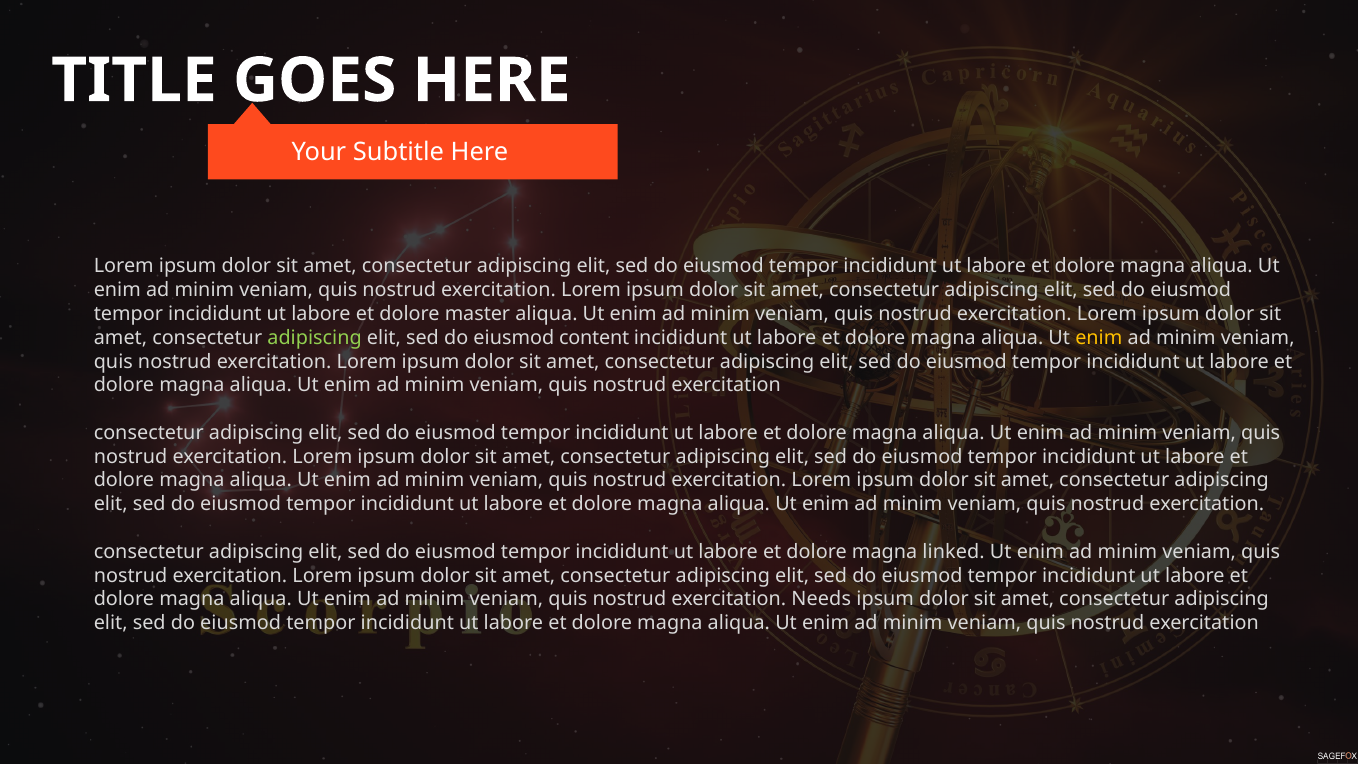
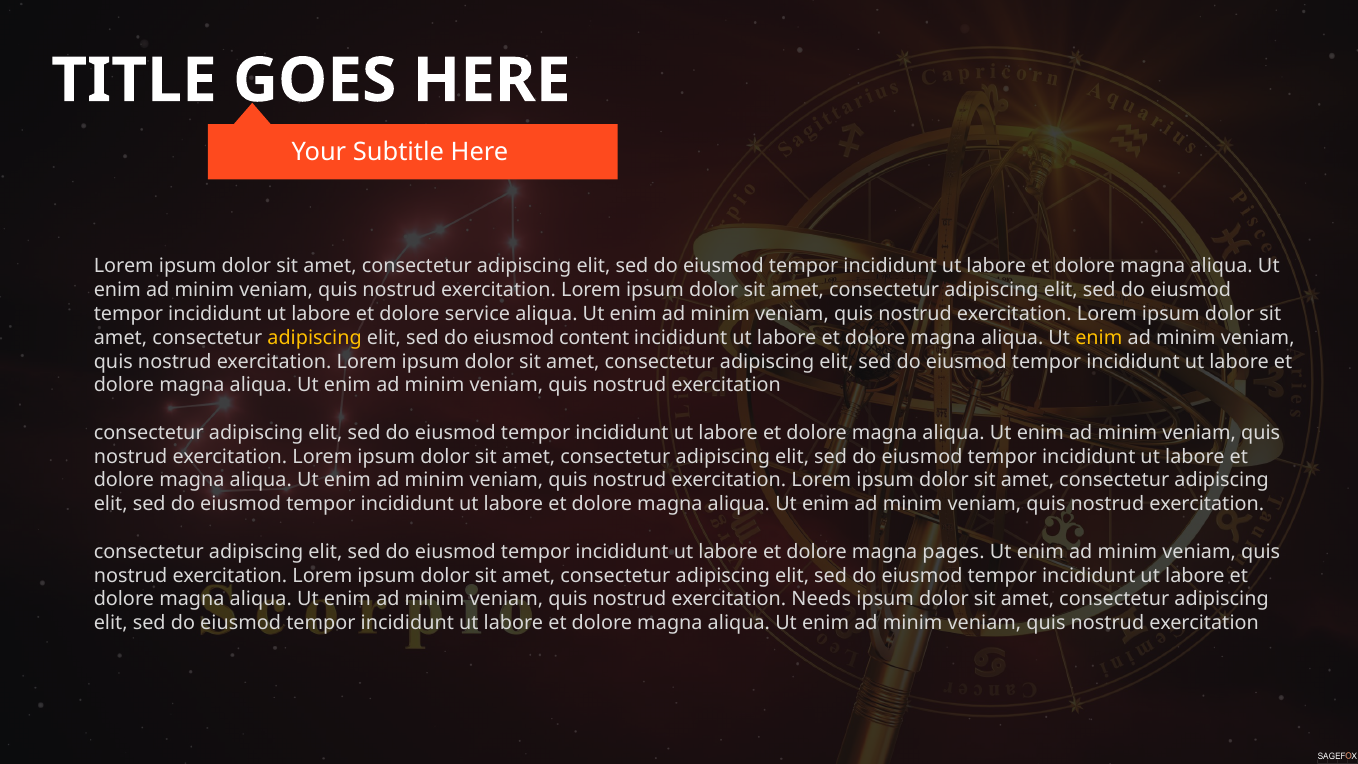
master: master -> service
adipiscing at (315, 338) colour: light green -> yellow
linked: linked -> pages
